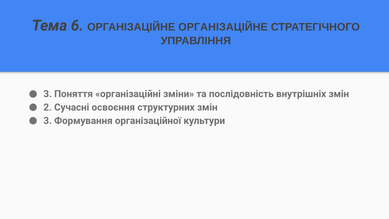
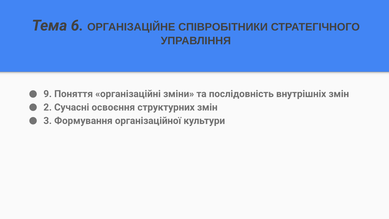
ОРГАНІЗАЦІЙНЕ ОРГАНІЗАЦІЙНЕ: ОРГАНІЗАЦІЙНЕ -> СПІВРОБІТНИКИ
3 at (48, 94): 3 -> 9
